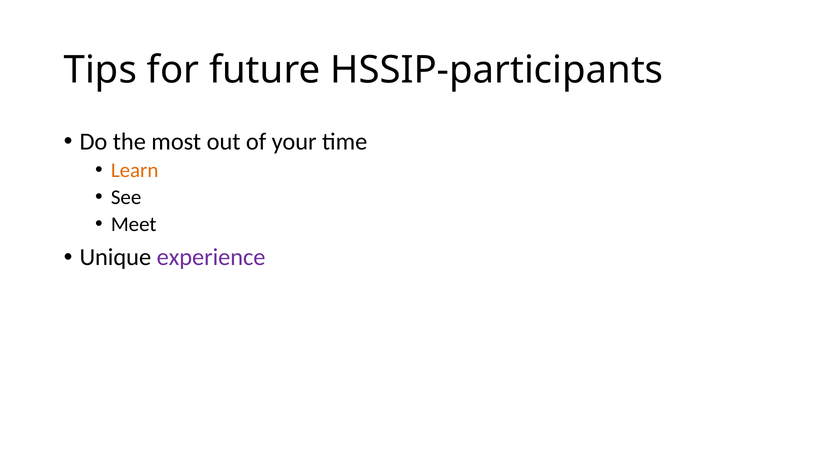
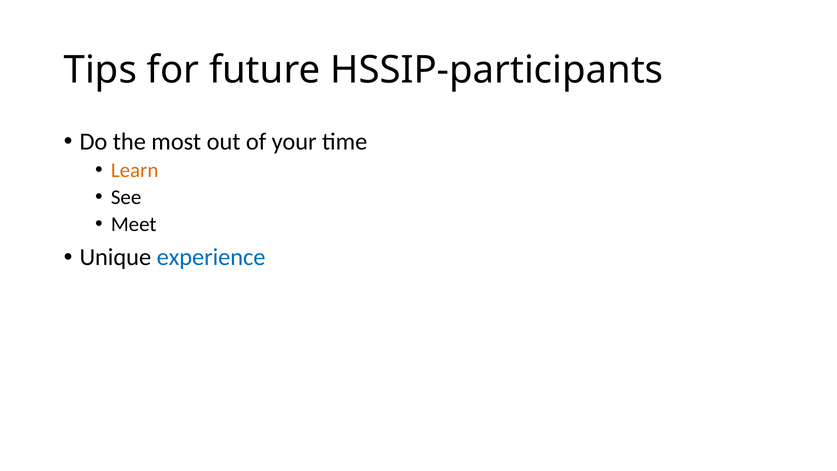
experience colour: purple -> blue
